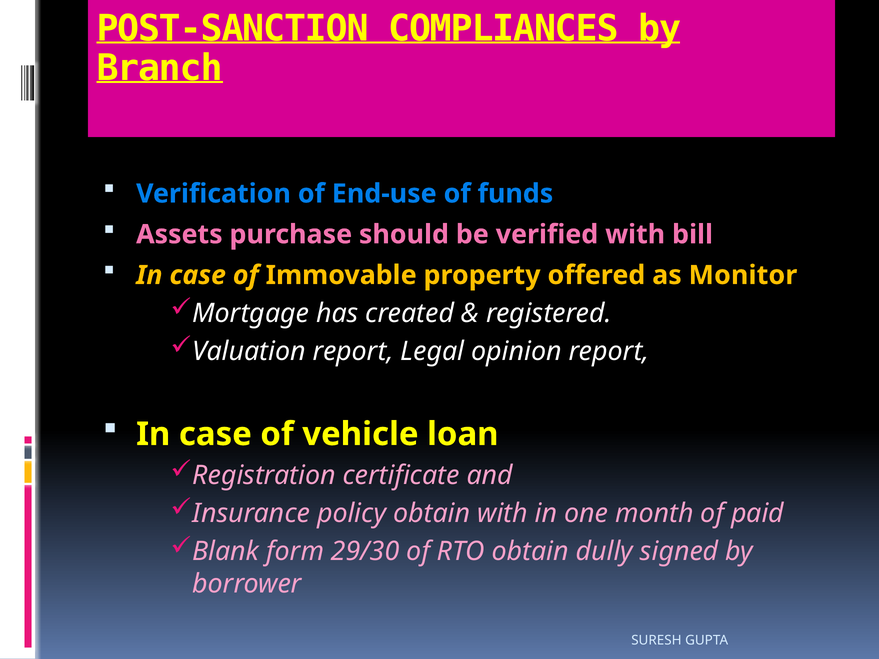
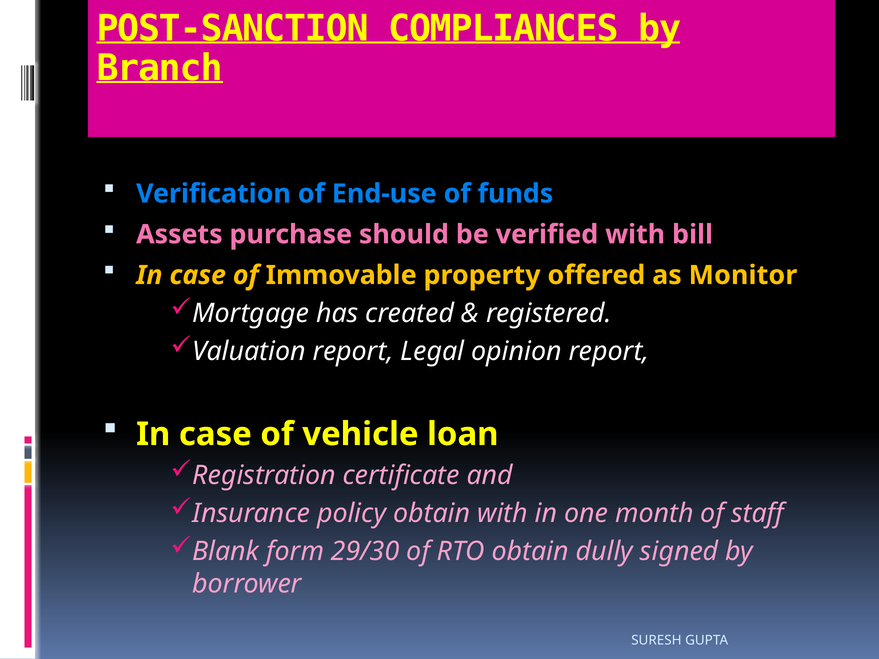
paid: paid -> staff
